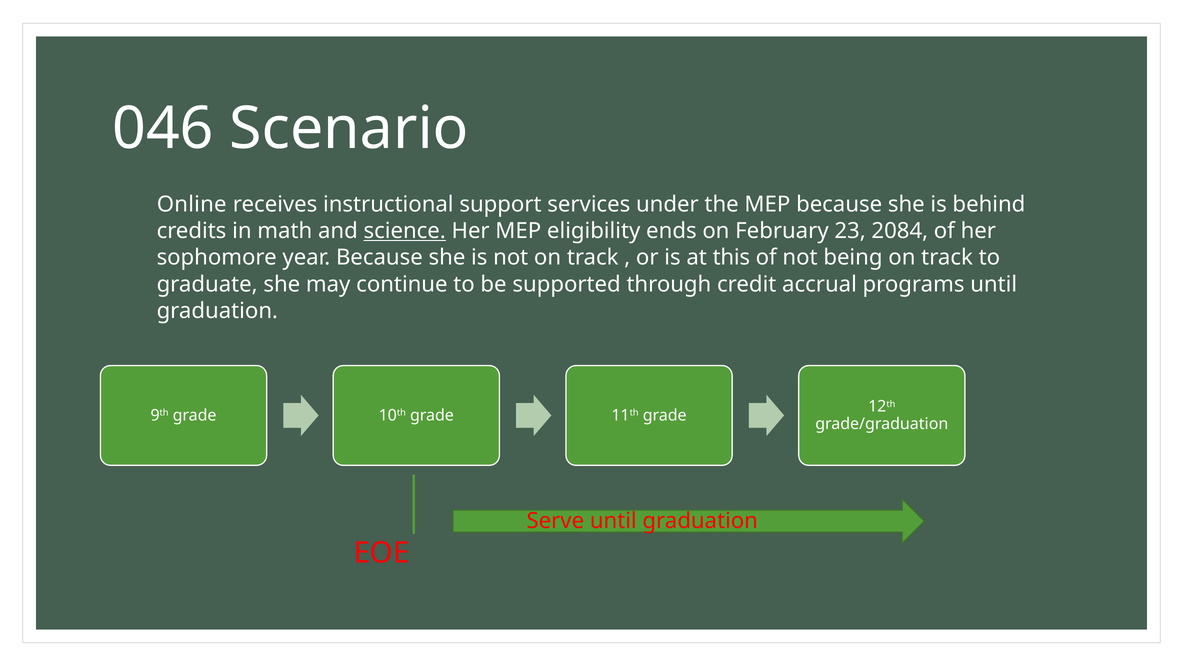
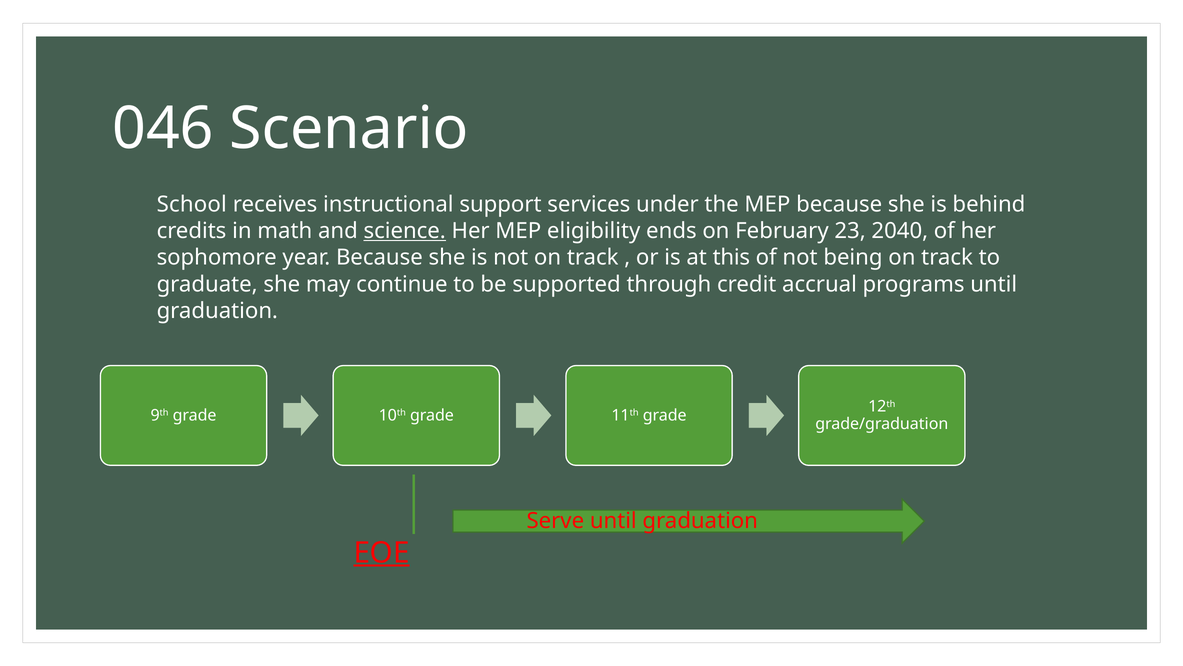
Online: Online -> School
2084: 2084 -> 2040
EOE underline: none -> present
